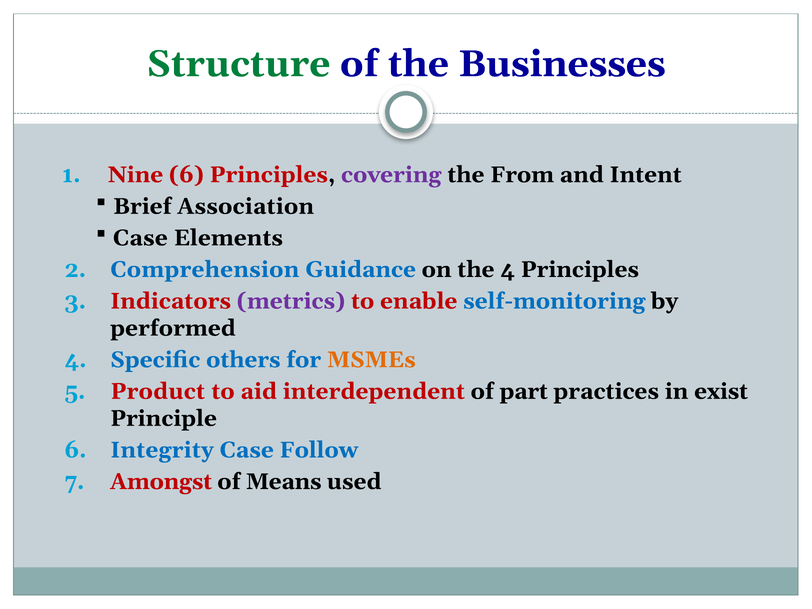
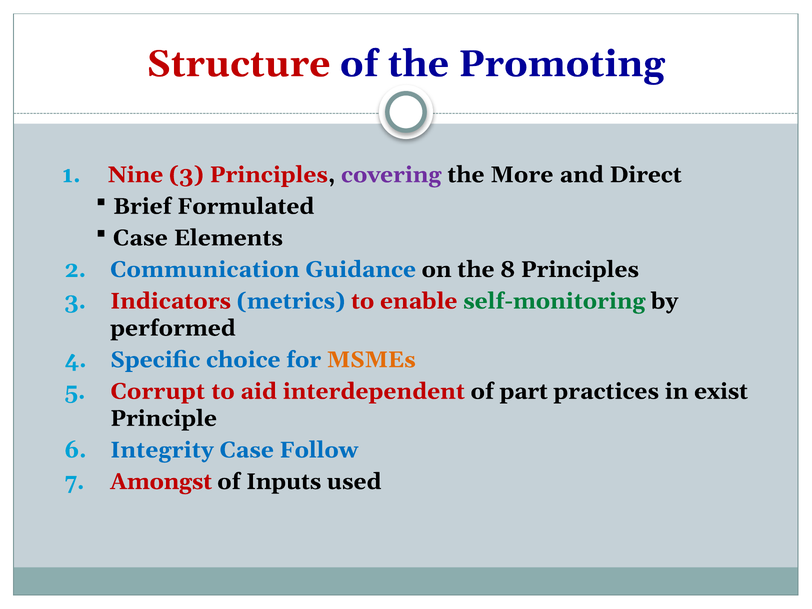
Structure colour: green -> red
Businesses: Businesses -> Promoting
Nine 6: 6 -> 3
From: From -> More
Intent: Intent -> Direct
Association: Association -> Formulated
Comprehension: Comprehension -> Communication
the 4: 4 -> 8
metrics colour: purple -> blue
self-monitoring colour: blue -> green
others: others -> choice
Product: Product -> Corrupt
Means: Means -> Inputs
